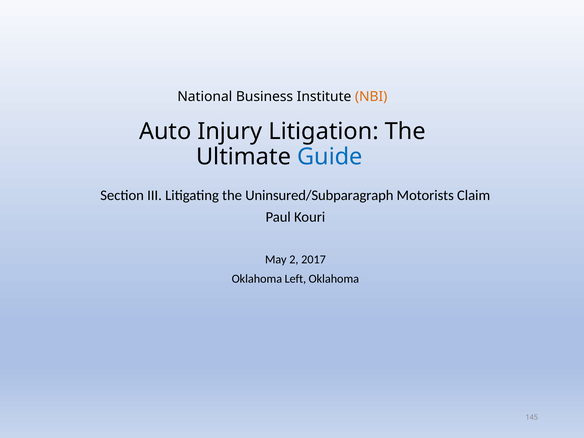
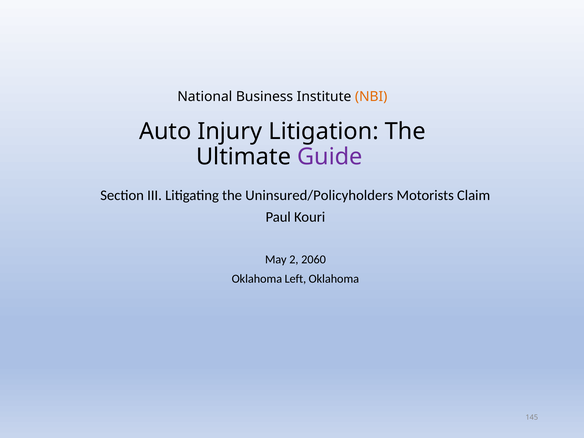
Guide colour: blue -> purple
Uninsured/Subparagraph: Uninsured/Subparagraph -> Uninsured/Policyholders
2017: 2017 -> 2060
